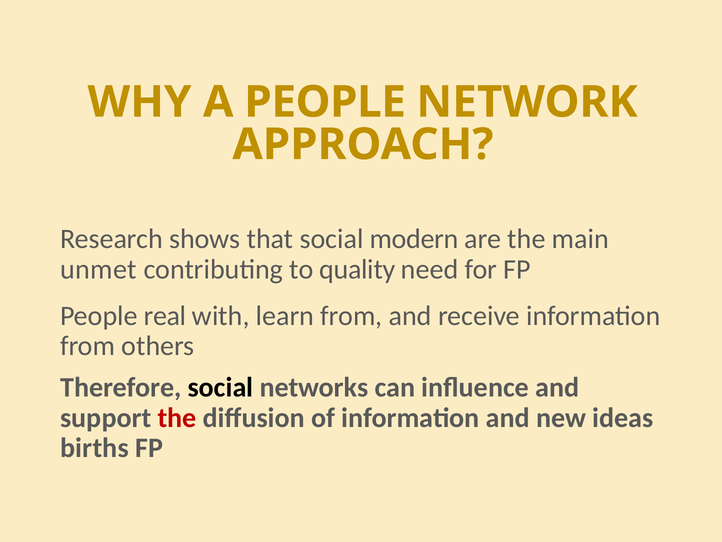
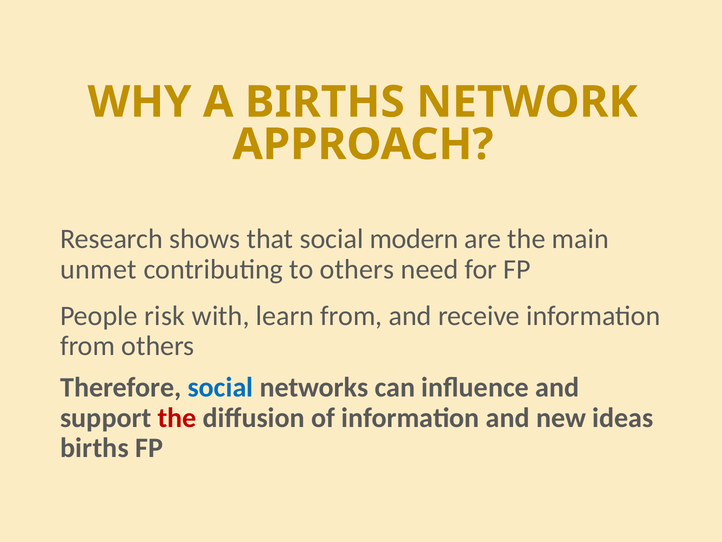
A PEOPLE: PEOPLE -> BIRTHS
to quality: quality -> others
real: real -> risk
social at (220, 387) colour: black -> blue
